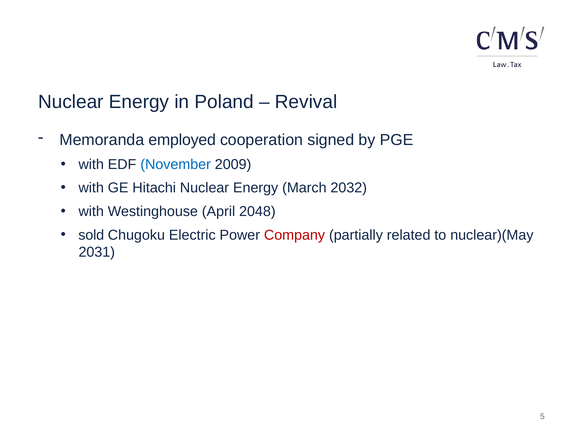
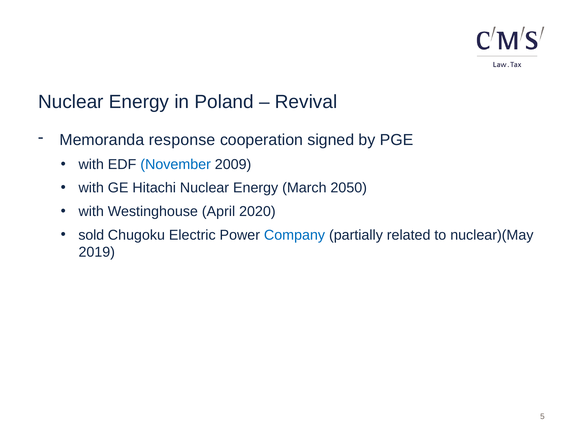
employed: employed -> response
2032: 2032 -> 2050
2048: 2048 -> 2020
Company colour: red -> blue
2031: 2031 -> 2019
